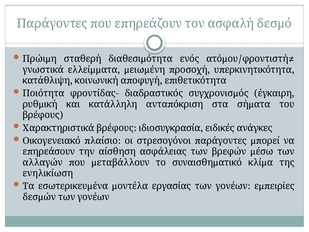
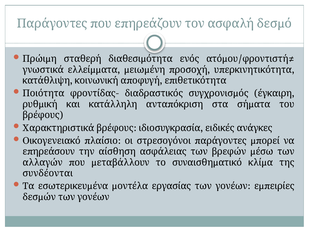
ενηλικίωση: ενηλικίωση -> συνδέονται
